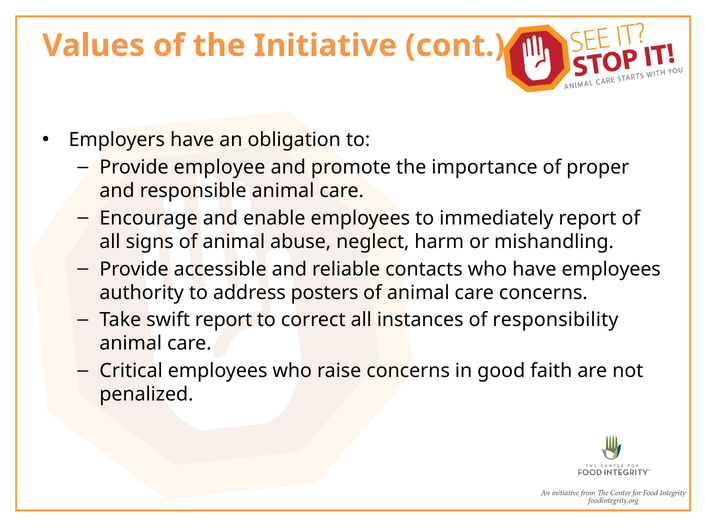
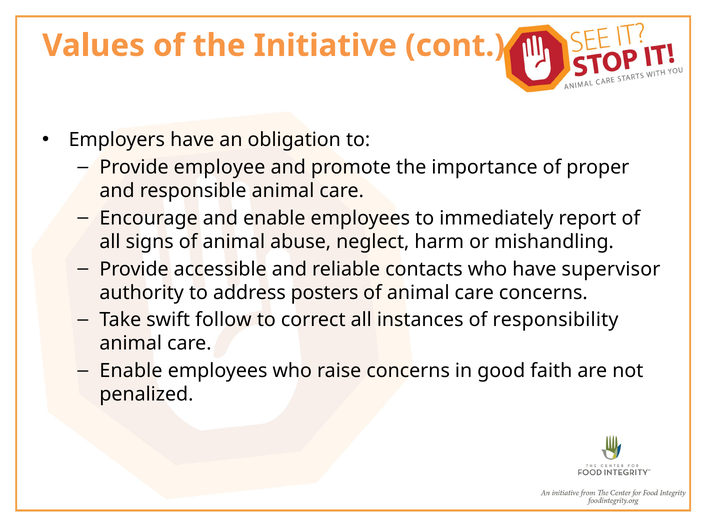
have employees: employees -> supervisor
swift report: report -> follow
Critical at (131, 371): Critical -> Enable
